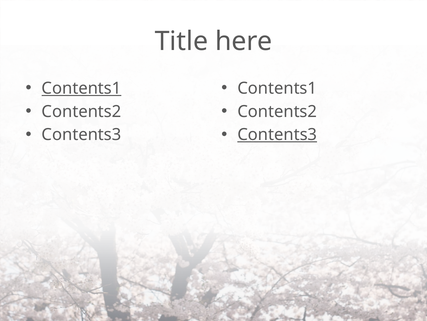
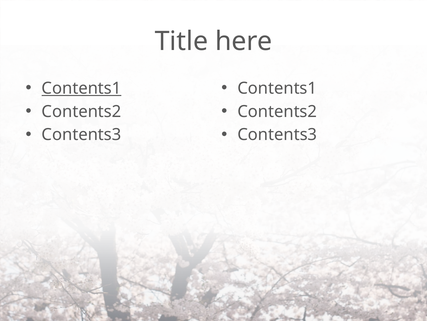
Contents3 at (277, 135) underline: present -> none
